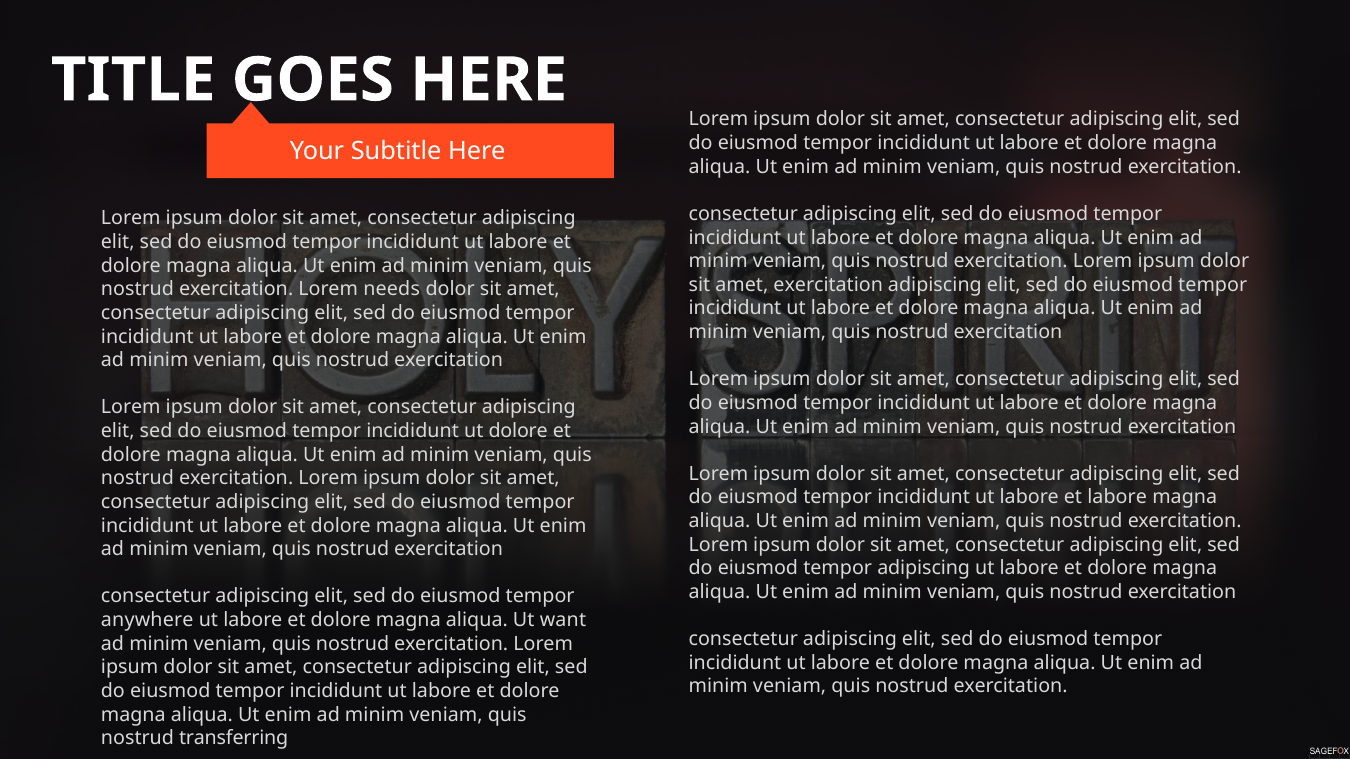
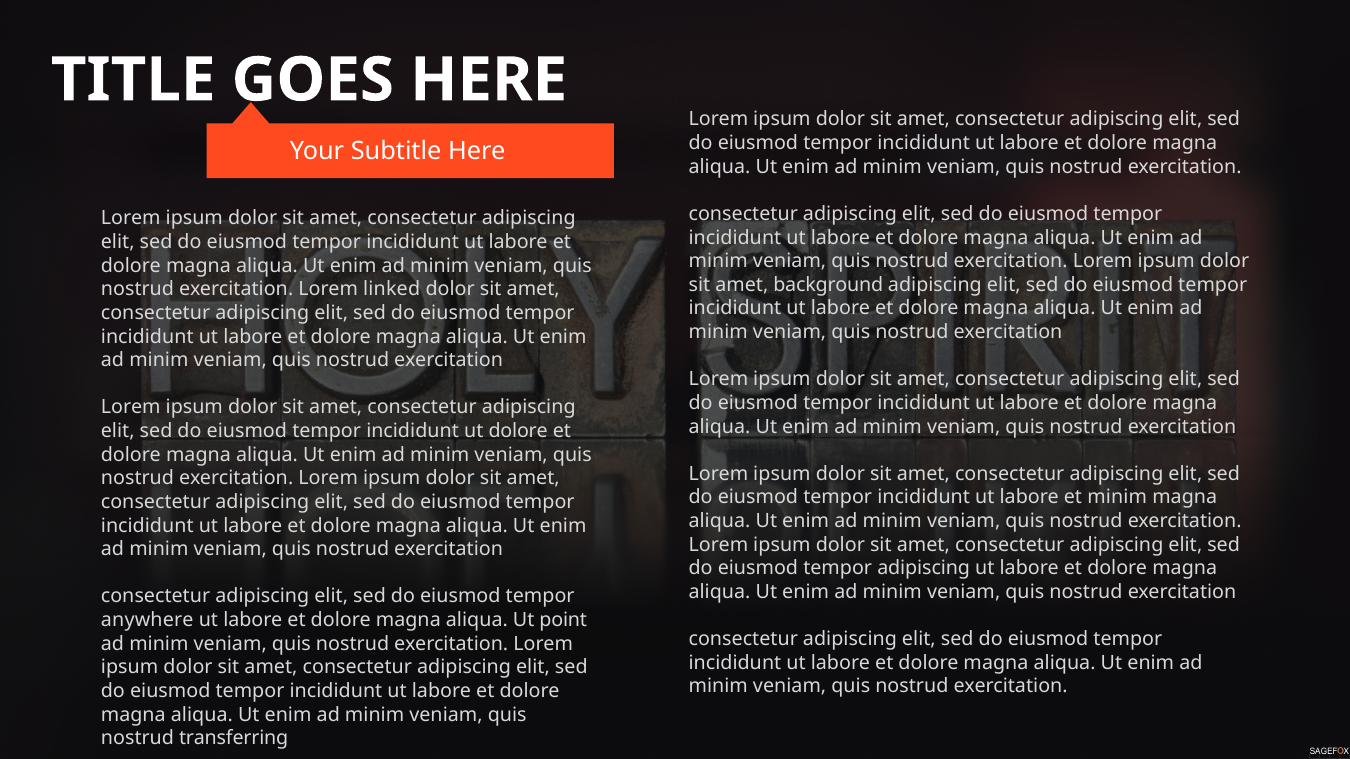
amet exercitation: exercitation -> background
needs: needs -> linked
et labore: labore -> minim
want: want -> point
